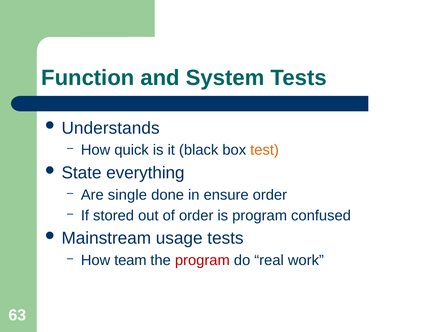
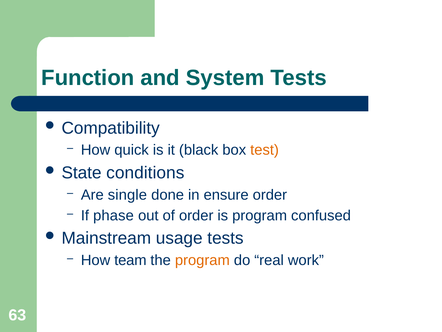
Understands: Understands -> Compatibility
everything: everything -> conditions
stored: stored -> phase
program at (202, 260) colour: red -> orange
